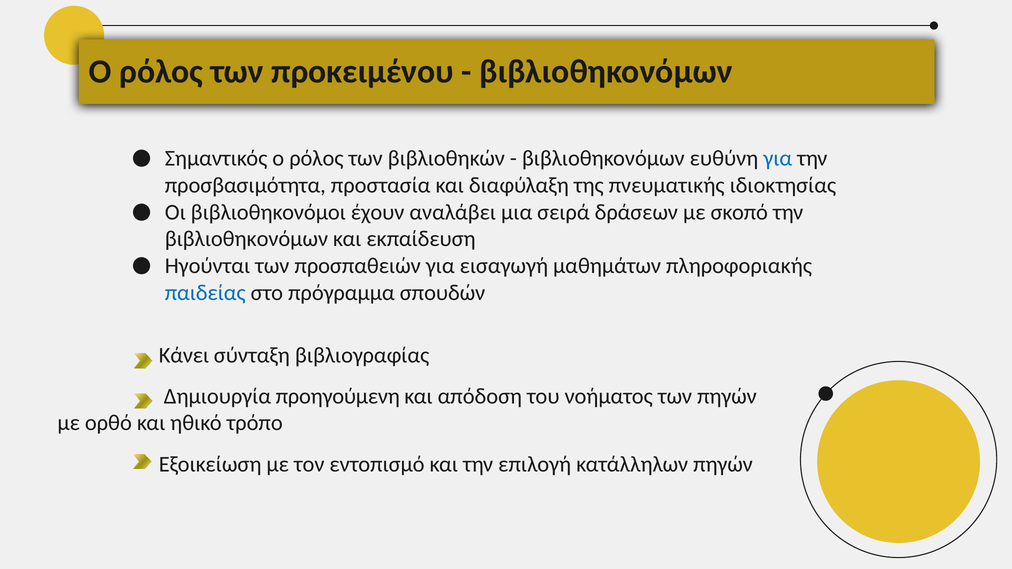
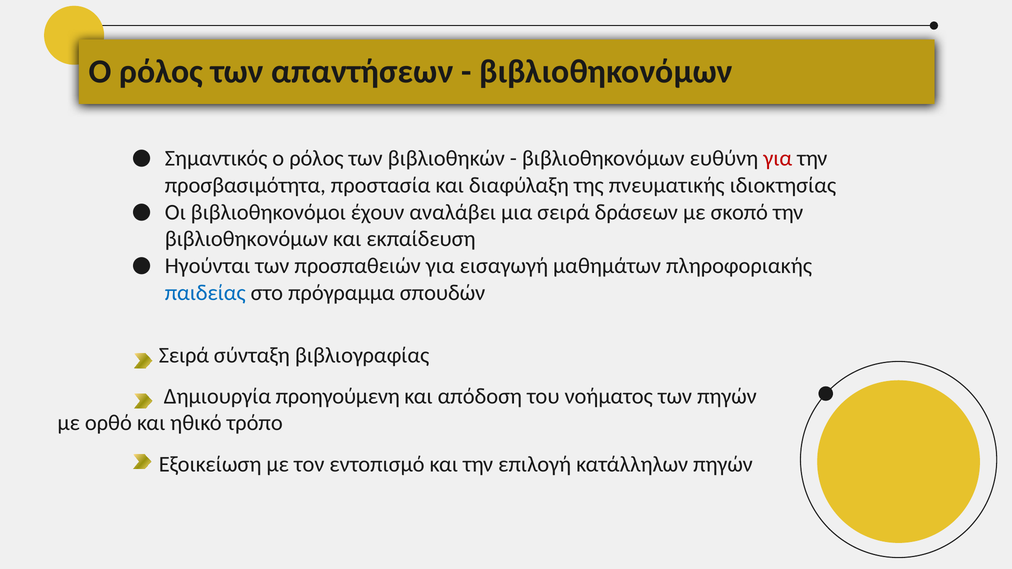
προκειμένου: προκειμένου -> απαντήσεων
για at (778, 158) colour: blue -> red
Κάνει at (184, 355): Κάνει -> Σειρά
